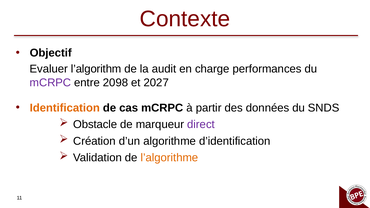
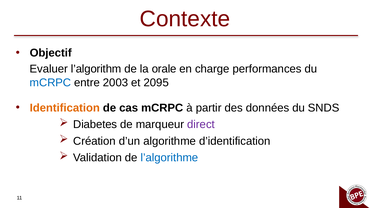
audit: audit -> orale
mCRPC at (50, 83) colour: purple -> blue
2098: 2098 -> 2003
2027: 2027 -> 2095
Obstacle: Obstacle -> Diabetes
l’algorithme colour: orange -> blue
